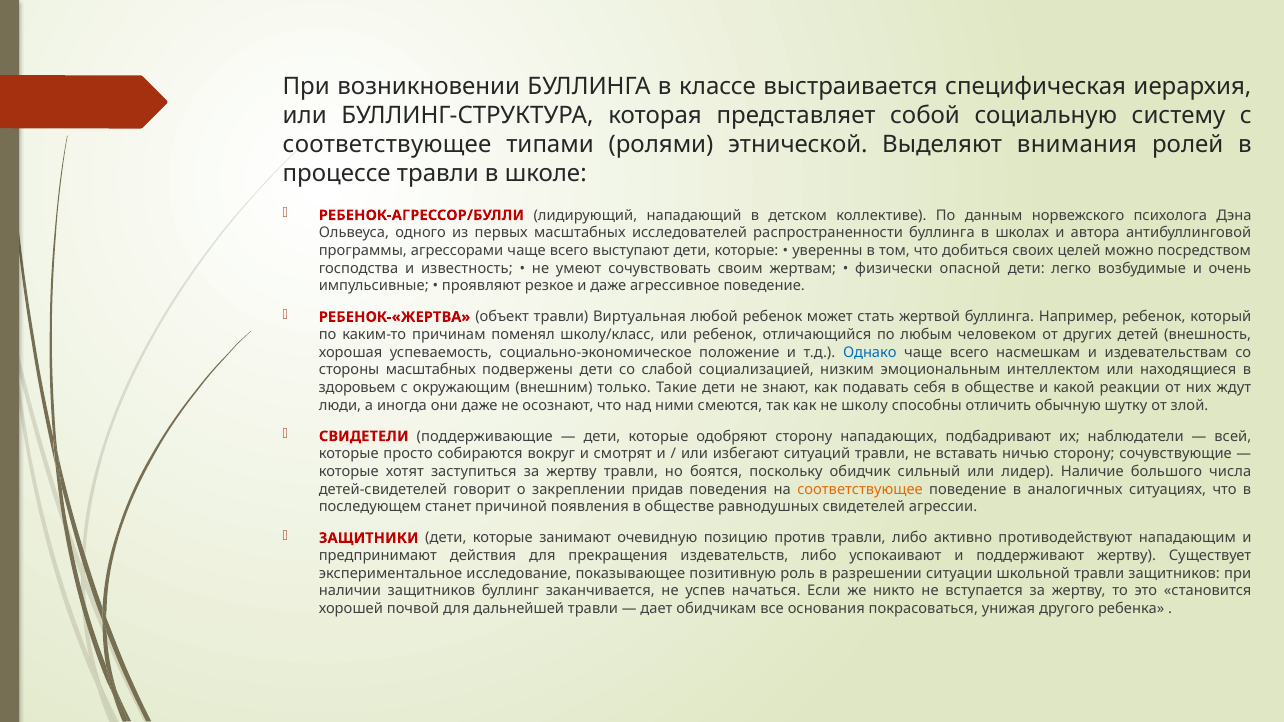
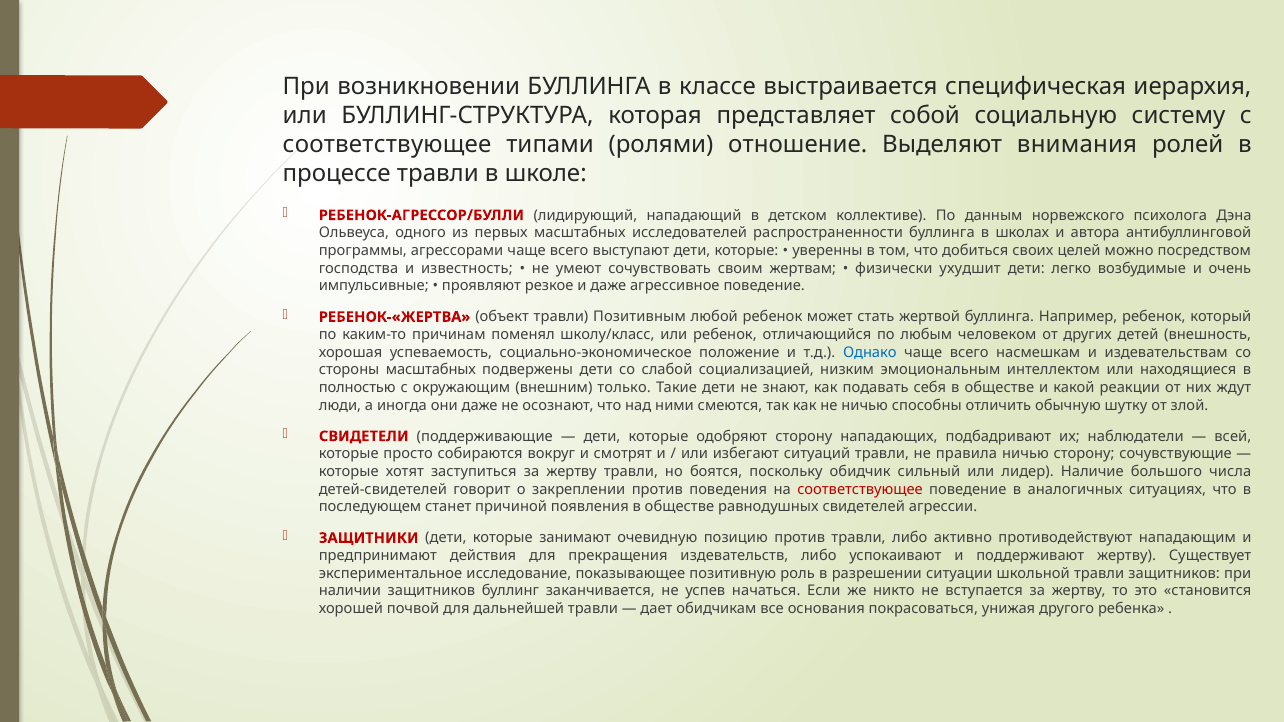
этнической: этнической -> отношение
опасной: опасной -> ухудшит
Виртуальная: Виртуальная -> Позитивным
здоровьем: здоровьем -> полностью
не школу: школу -> ничью
вставать: вставать -> правила
закреплении придав: придав -> против
соответствующее at (860, 489) colour: orange -> red
